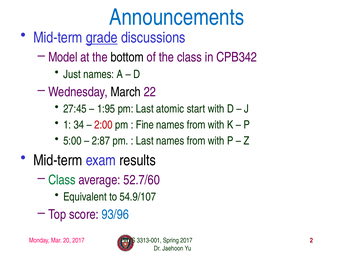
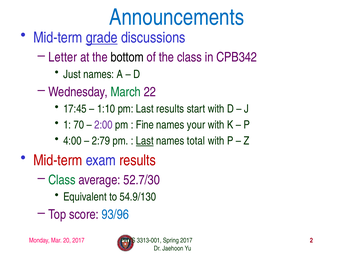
Model: Model -> Letter
March colour: black -> green
27:45: 27:45 -> 17:45
1:95: 1:95 -> 1:10
Last atomic: atomic -> results
34: 34 -> 70
2:00 colour: red -> purple
from at (196, 125): from -> your
5:00: 5:00 -> 4:00
2:87: 2:87 -> 2:79
Last at (145, 141) underline: none -> present
from at (196, 141): from -> total
Mid-term at (58, 160) colour: black -> red
results at (138, 160) colour: black -> red
52.7/60: 52.7/60 -> 52.7/30
54.9/107: 54.9/107 -> 54.9/130
